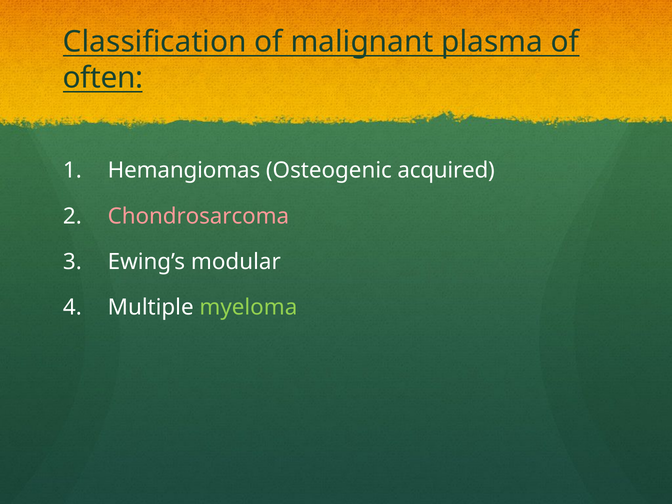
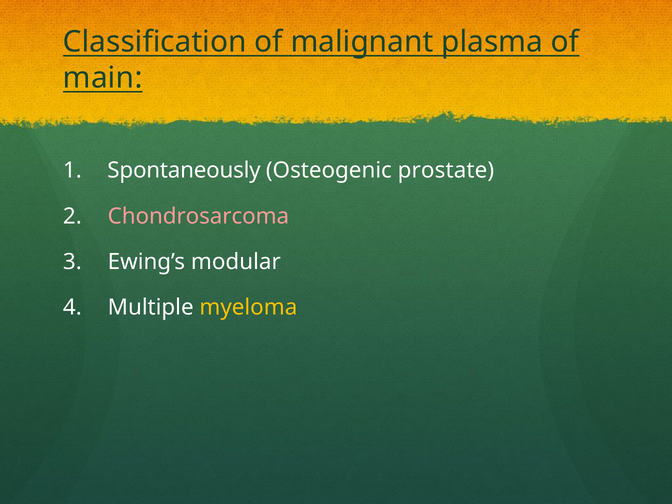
often: often -> main
Hemangiomas: Hemangiomas -> Spontaneously
acquired: acquired -> prostate
myeloma colour: light green -> yellow
